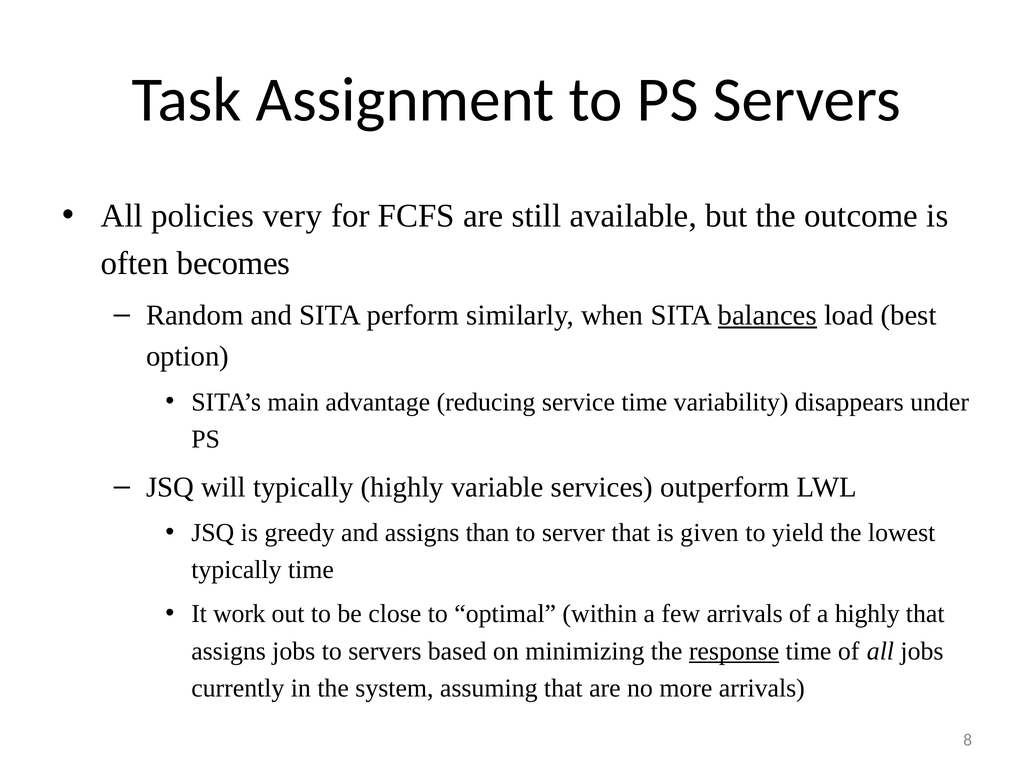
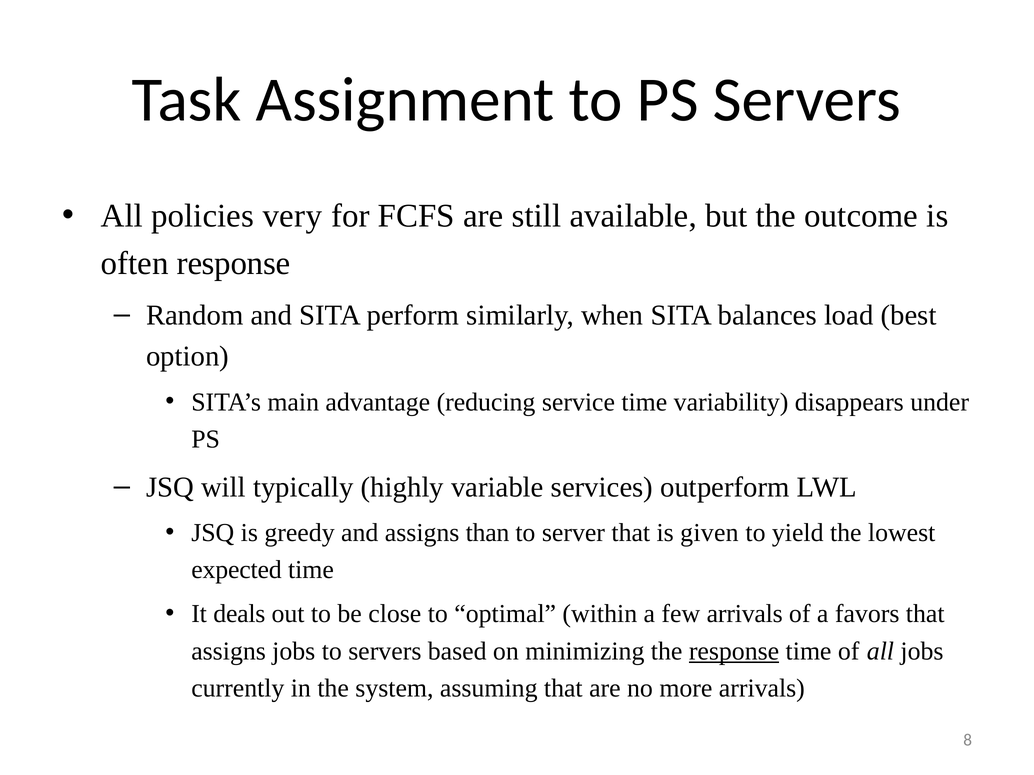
often becomes: becomes -> response
balances underline: present -> none
typically at (236, 570): typically -> expected
work: work -> deals
a highly: highly -> favors
